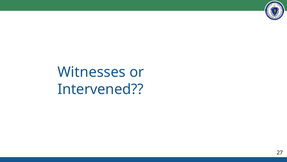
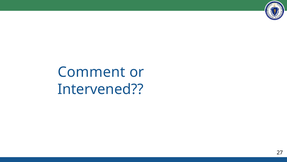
Witnesses: Witnesses -> Comment
